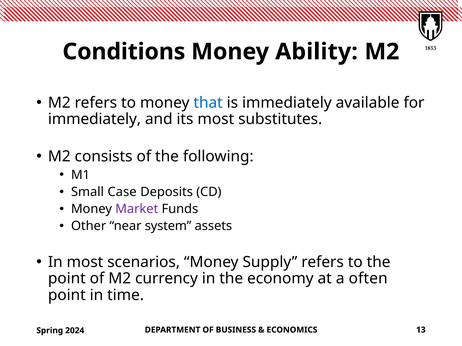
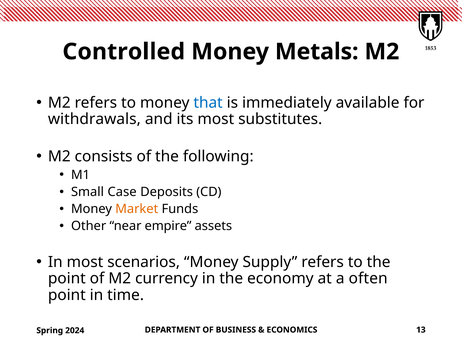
Conditions: Conditions -> Controlled
Ability: Ability -> Metals
immediately at (94, 119): immediately -> withdrawals
Market colour: purple -> orange
system: system -> empire
